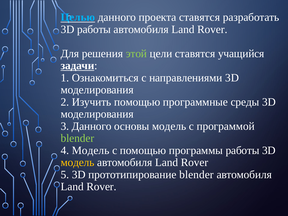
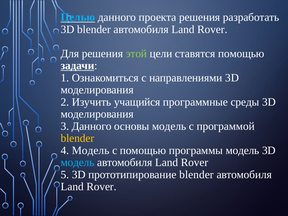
проекта ставятся: ставятся -> решения
3D работы: работы -> blender
ставятся учащийся: учащийся -> помощью
Изучить помощью: помощью -> учащийся
blender at (77, 138) colour: light green -> yellow
программы работы: работы -> модель
модель at (78, 162) colour: yellow -> light blue
